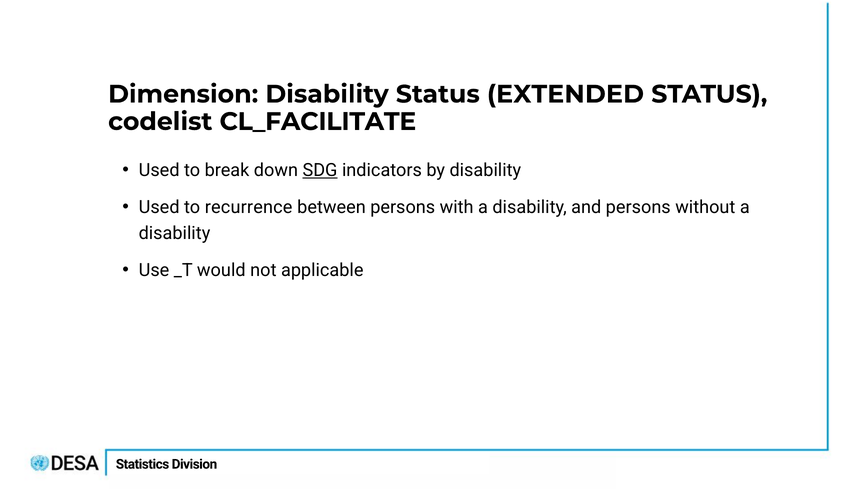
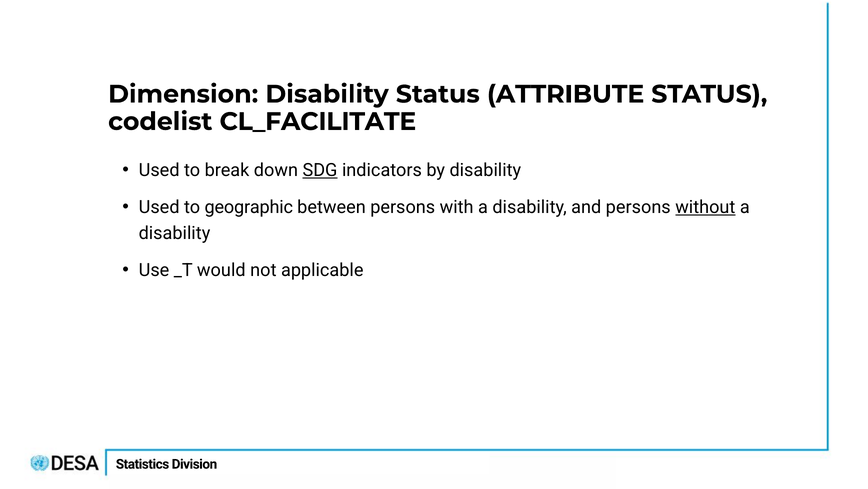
EXTENDED: EXTENDED -> ATTRIBUTE
recurrence: recurrence -> geographic
without underline: none -> present
